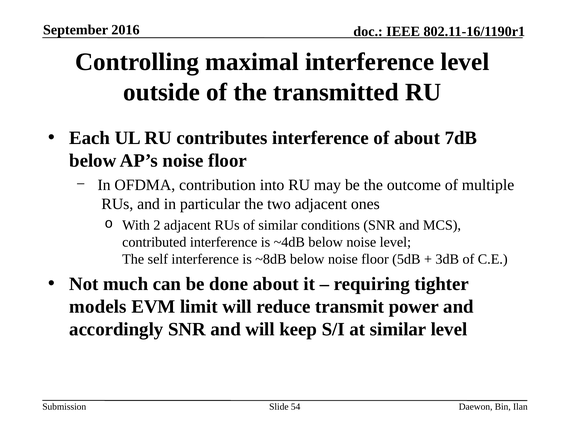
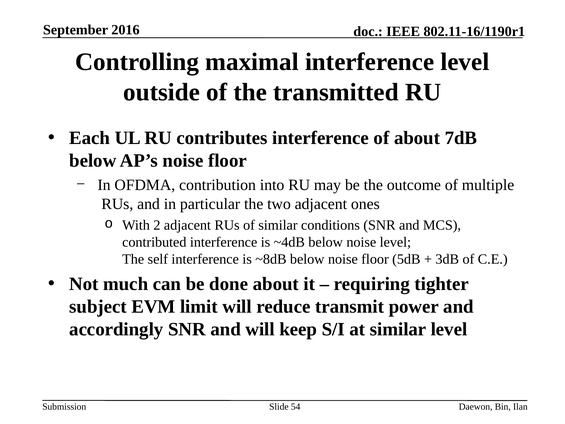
models: models -> subject
